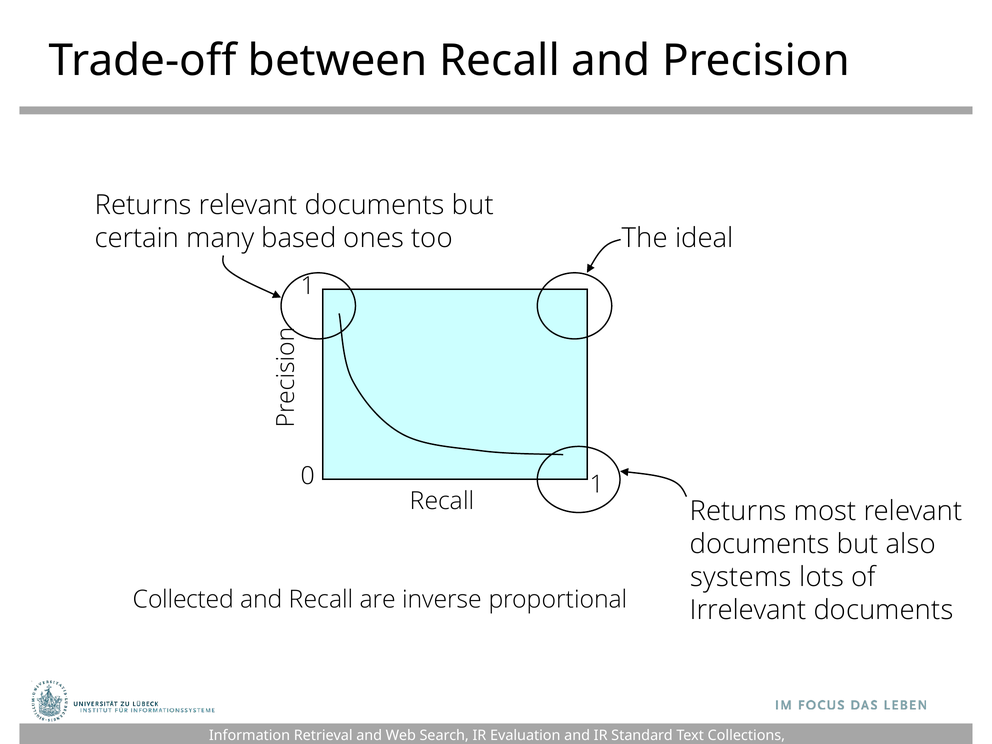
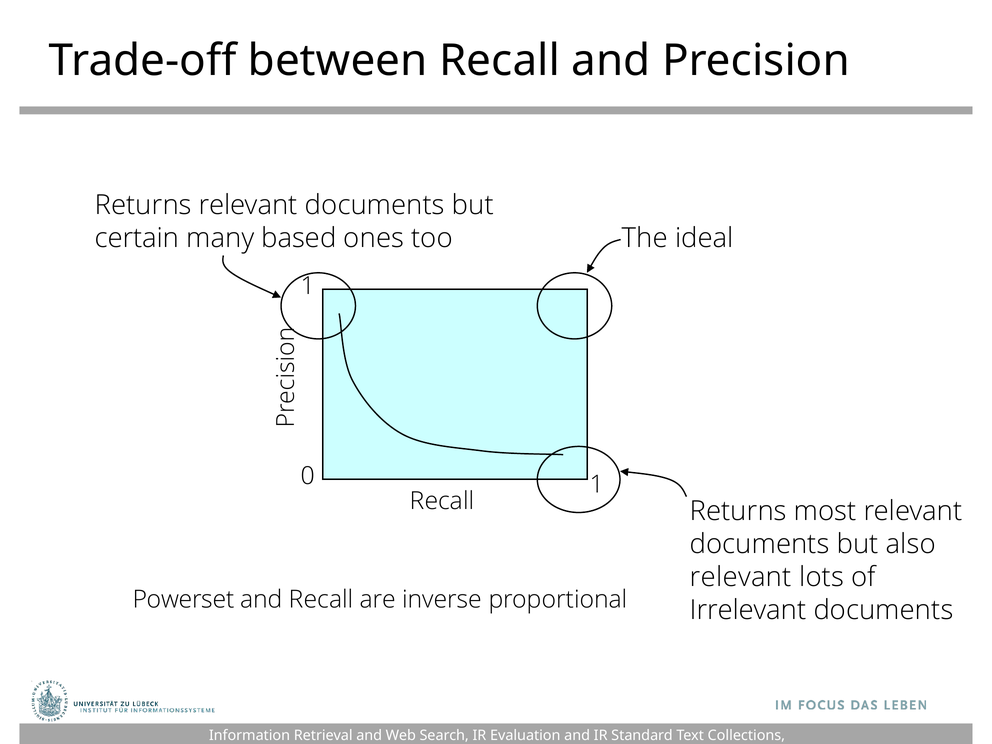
systems at (741, 577): systems -> relevant
Collected: Collected -> Powerset
